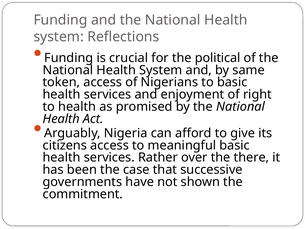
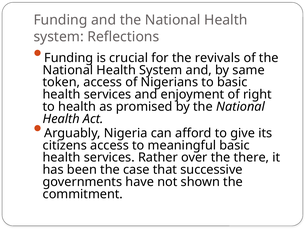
political: political -> revivals
